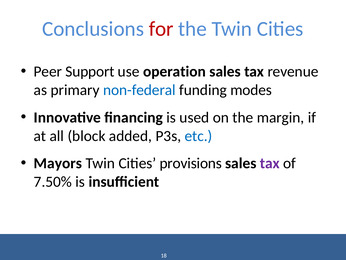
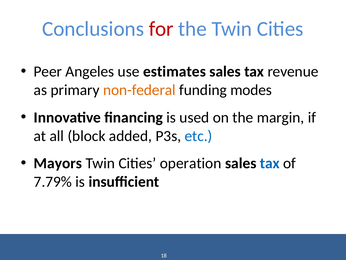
Support: Support -> Angeles
operation: operation -> estimates
non-federal colour: blue -> orange
provisions: provisions -> operation
tax at (270, 163) colour: purple -> blue
7.50%: 7.50% -> 7.79%
